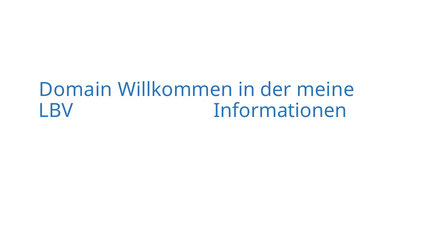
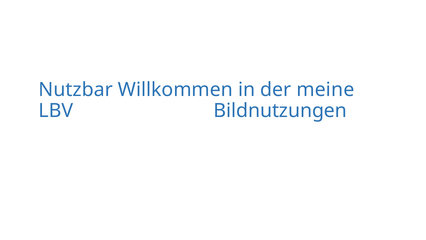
Domain: Domain -> Nutzbar
Informationen: Informationen -> Bildnutzungen
